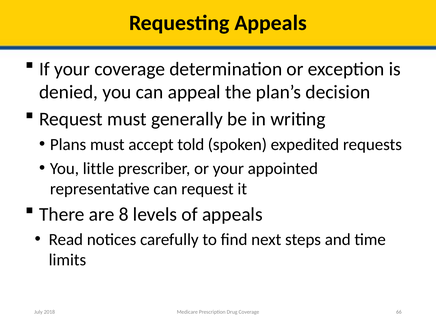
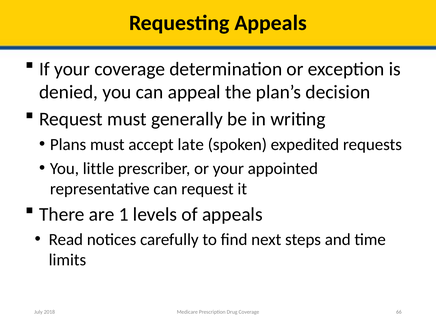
told: told -> late
8: 8 -> 1
